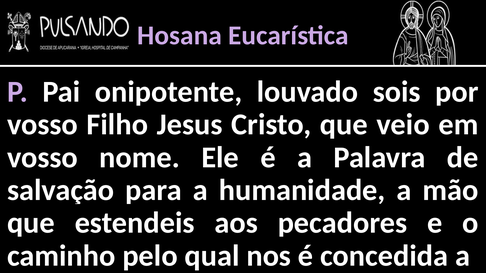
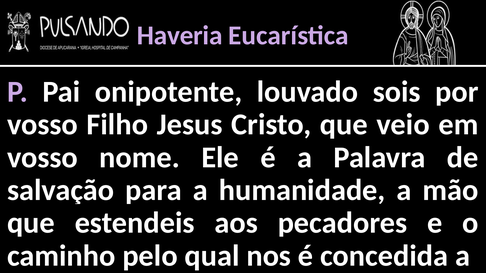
Hosana: Hosana -> Haveria
